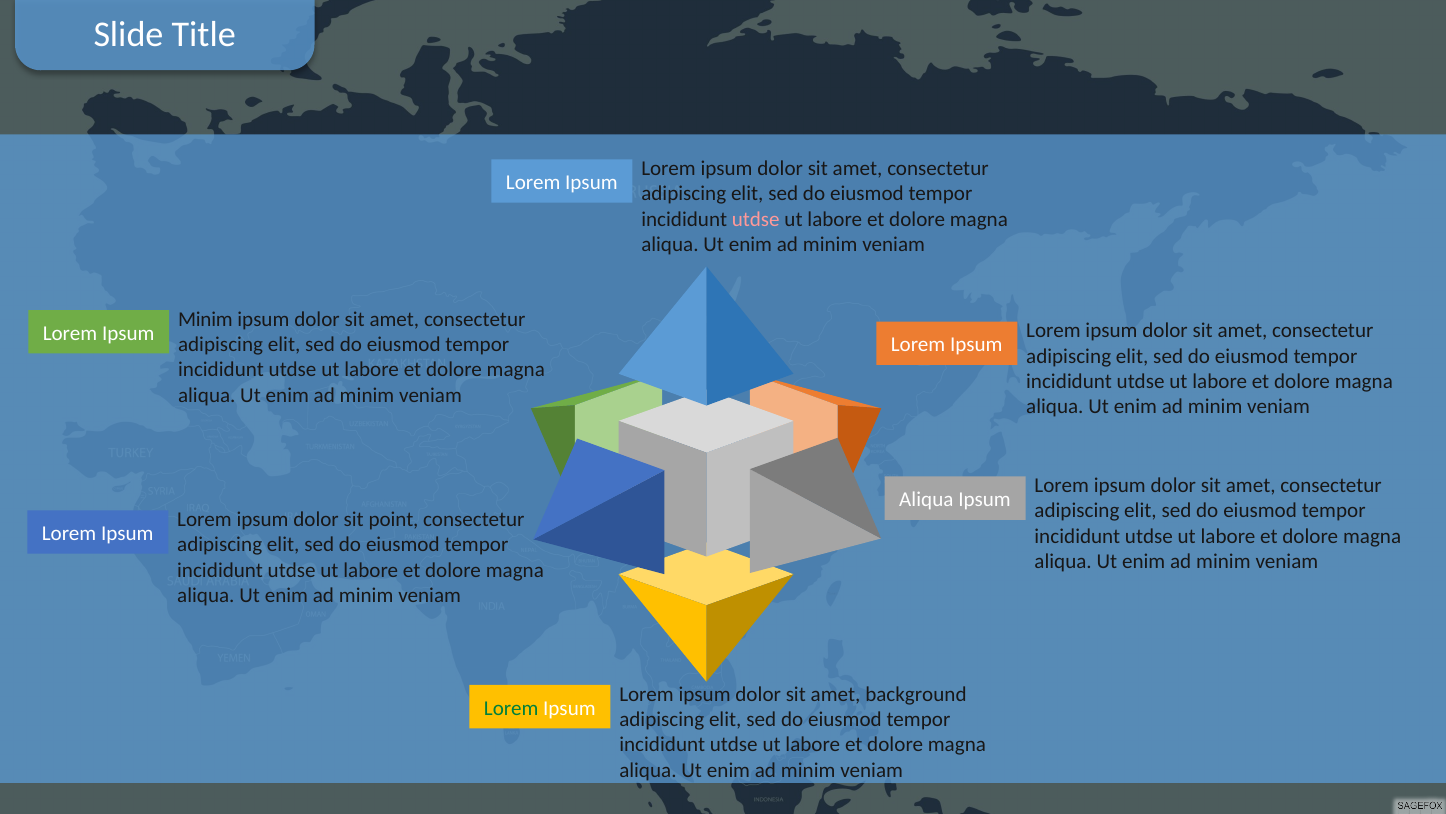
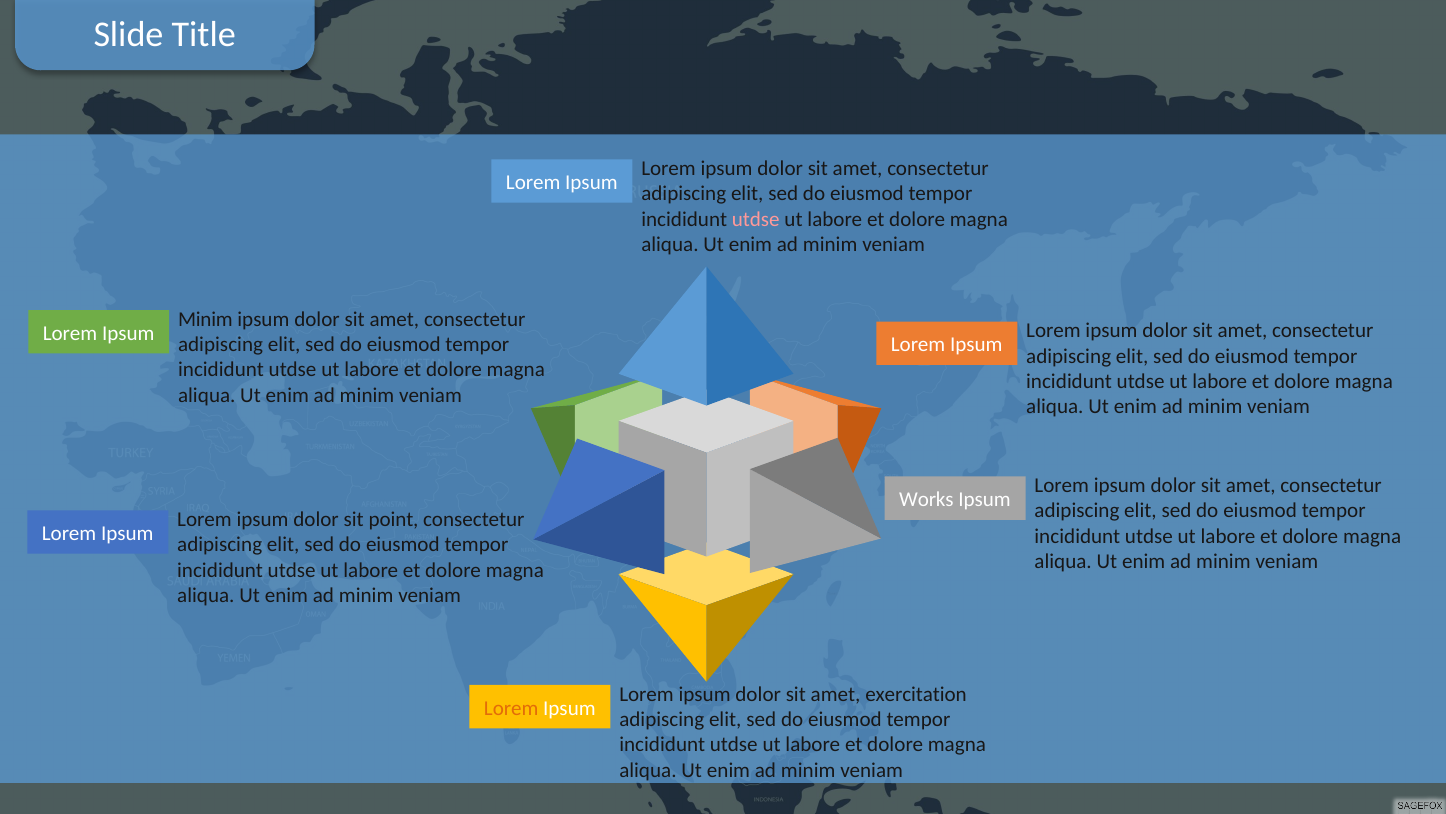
Aliqua at (926, 499): Aliqua -> Works
background: background -> exercitation
Lorem at (511, 708) colour: green -> orange
